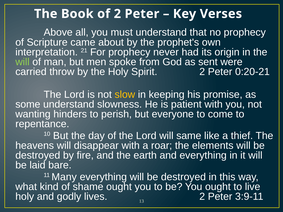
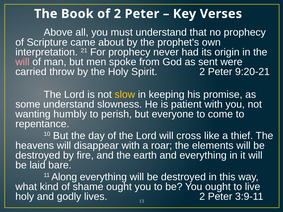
will at (22, 62) colour: light green -> pink
0:20-21: 0:20-21 -> 9:20-21
hinders: hinders -> humbly
same: same -> cross
Many: Many -> Along
